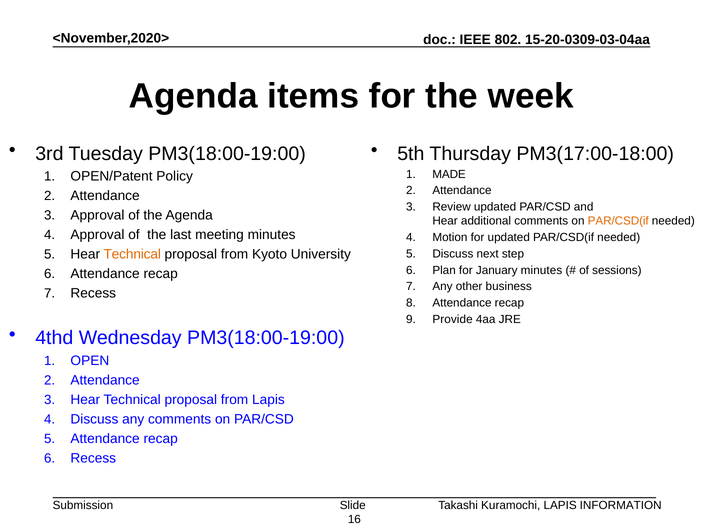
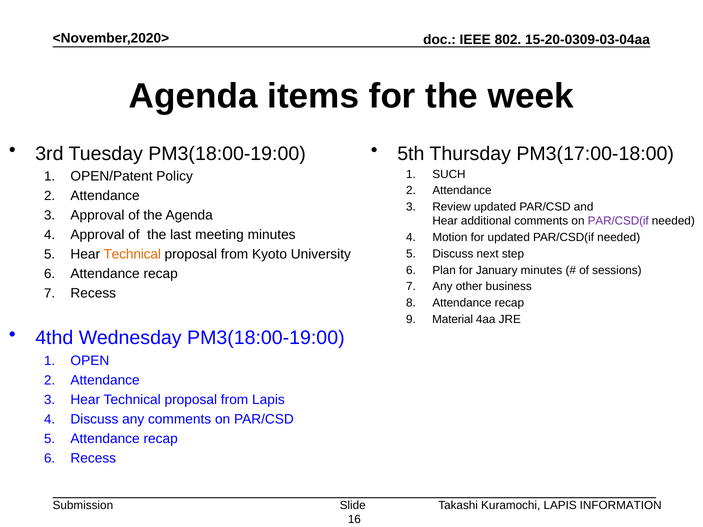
MADE: MADE -> SUCH
PAR/CSD(if at (618, 221) colour: orange -> purple
Provide: Provide -> Material
